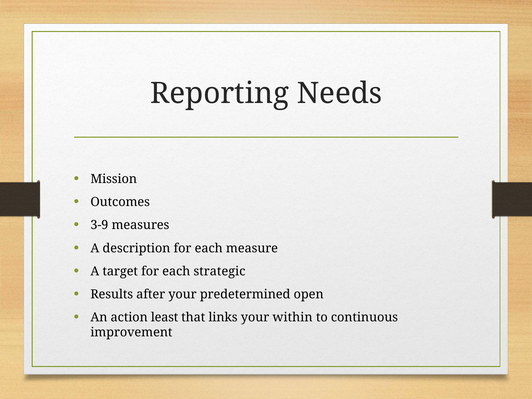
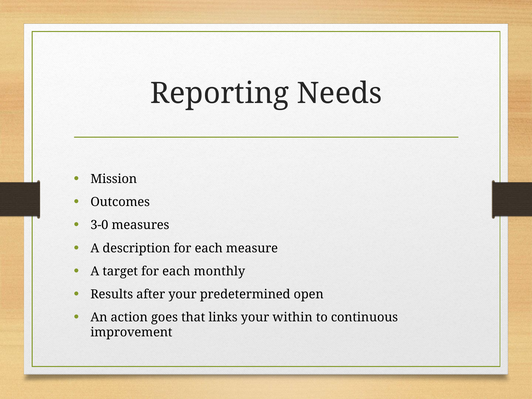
3-9: 3-9 -> 3-0
strategic: strategic -> monthly
least: least -> goes
